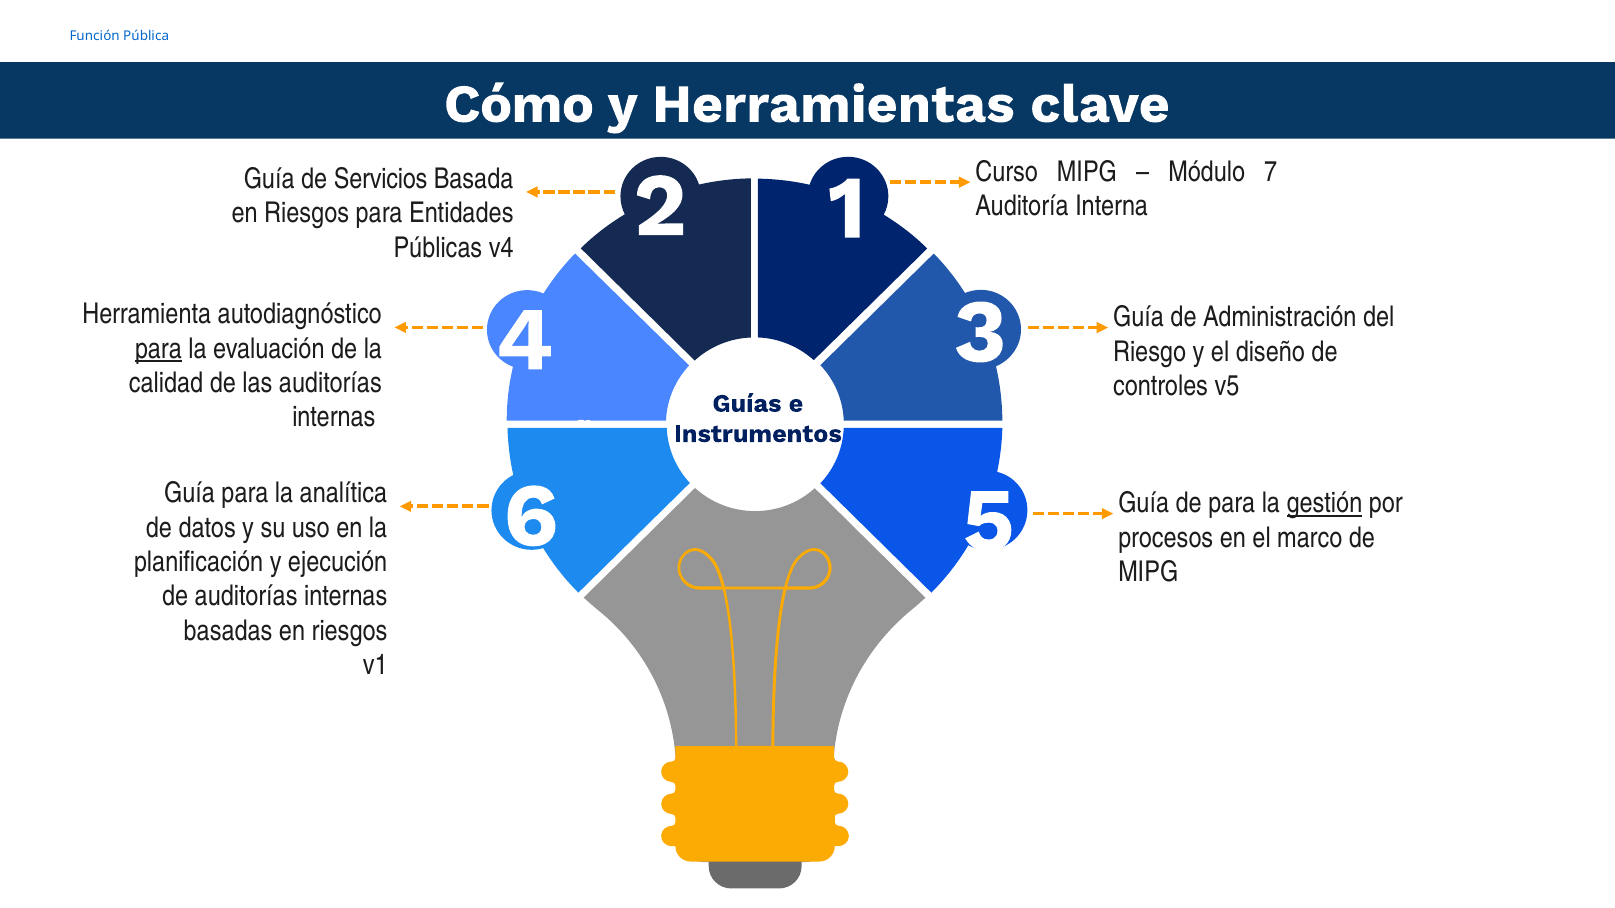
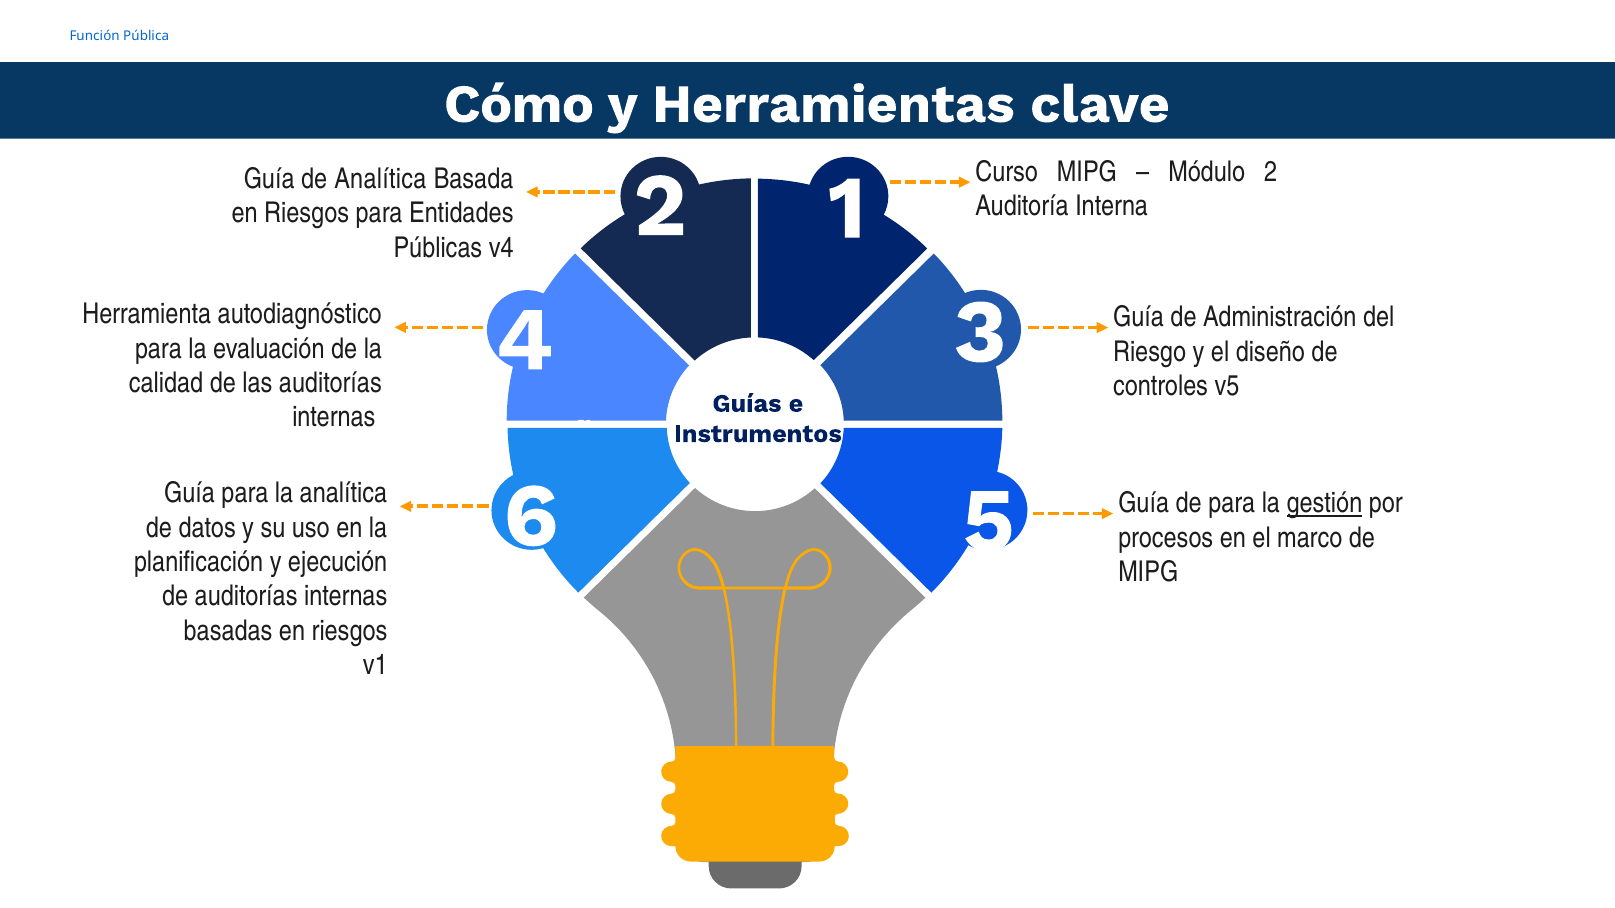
Módulo 7: 7 -> 2
de Servicios: Servicios -> Analítica
para at (158, 349) underline: present -> none
